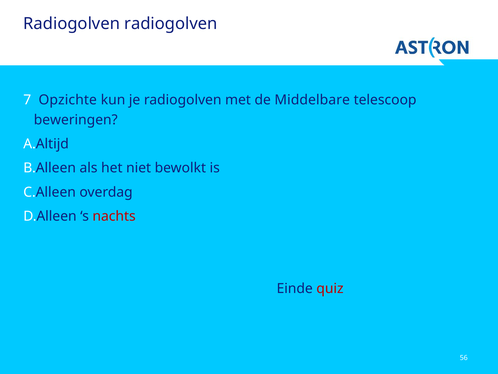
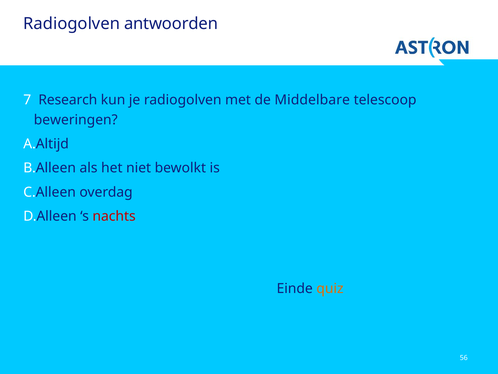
Radiogolven radiogolven: radiogolven -> antwoorden
Opzichte: Opzichte -> Research
quiz colour: red -> orange
